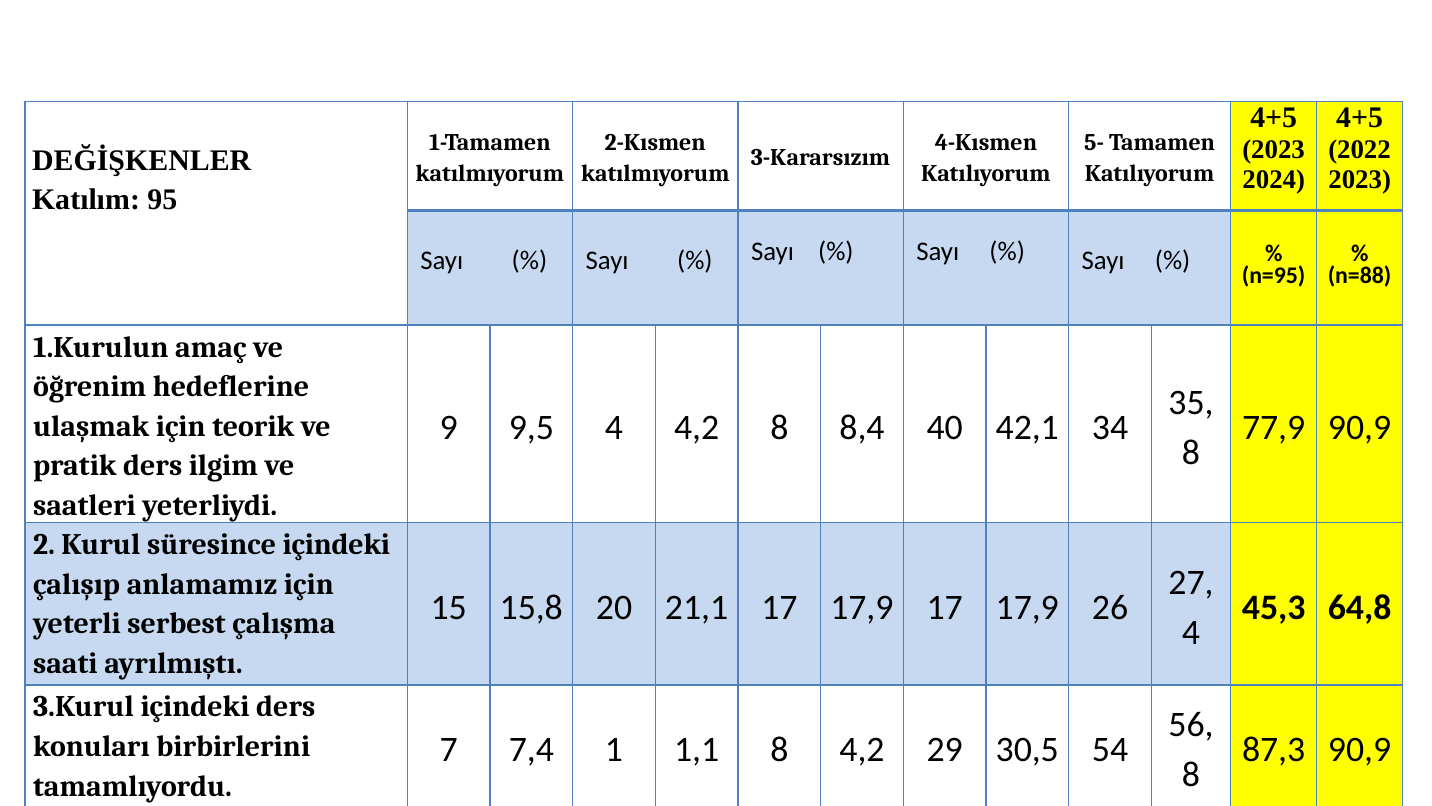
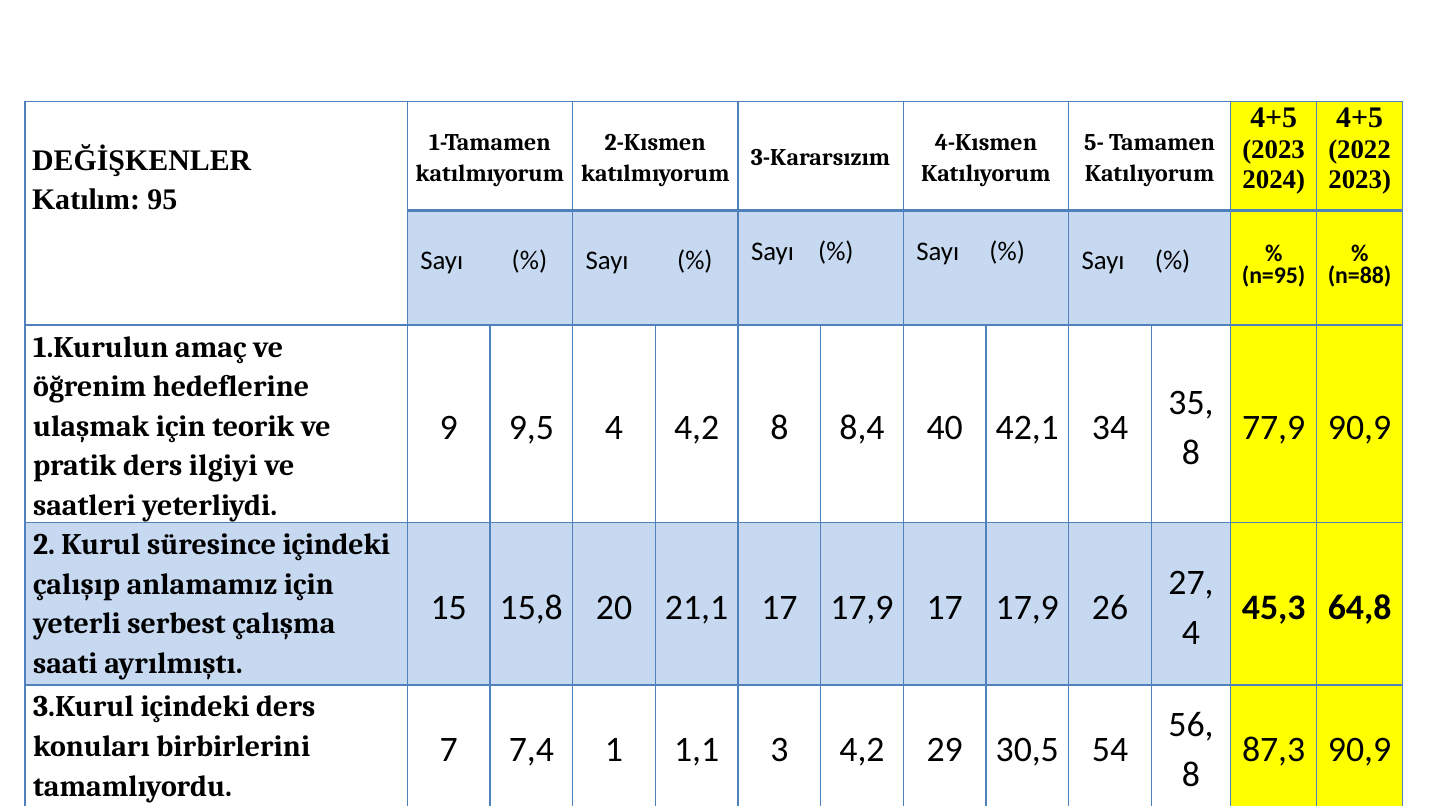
ilgim: ilgim -> ilgiyi
1,1 8: 8 -> 3
